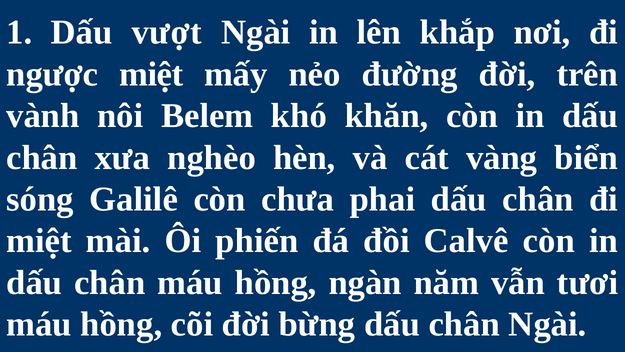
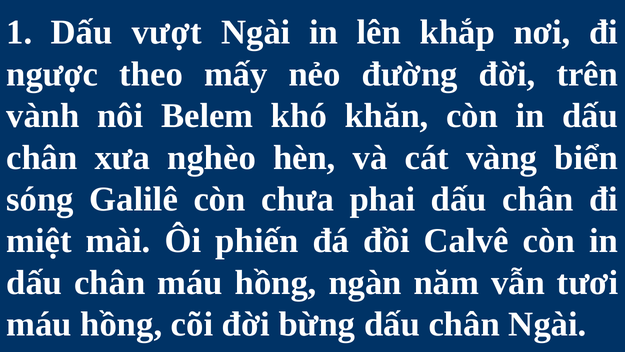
ngược miệt: miệt -> theo
